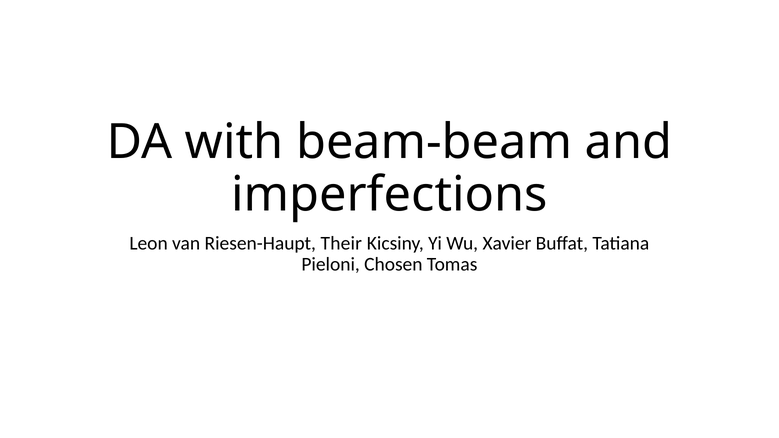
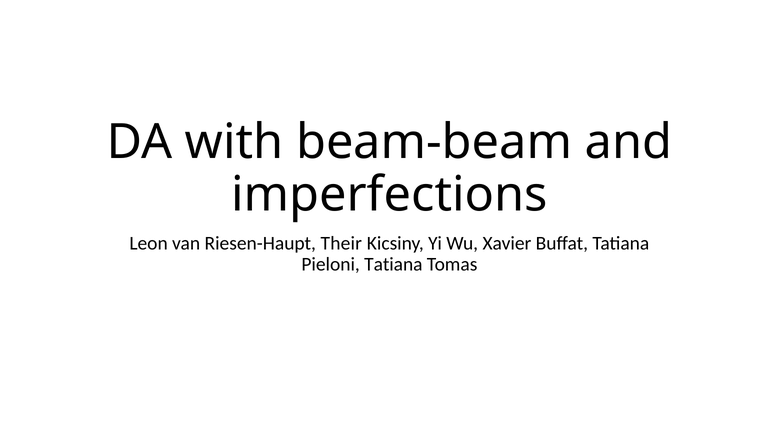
Pieloni Chosen: Chosen -> Tatiana
